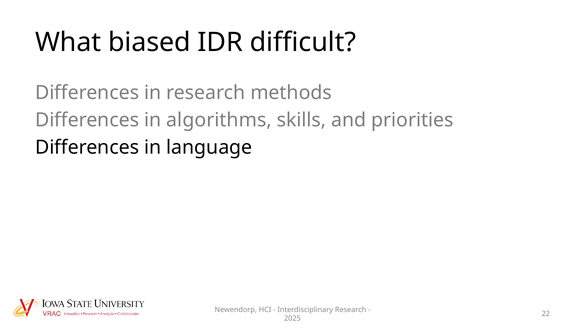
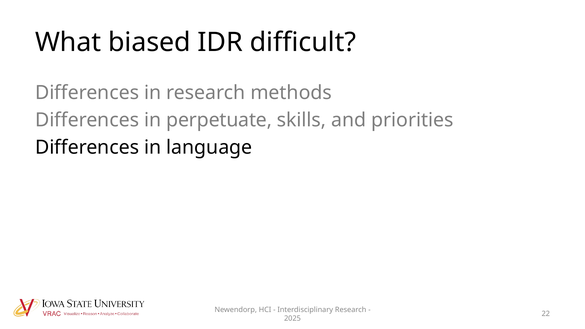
algorithms: algorithms -> perpetuate
